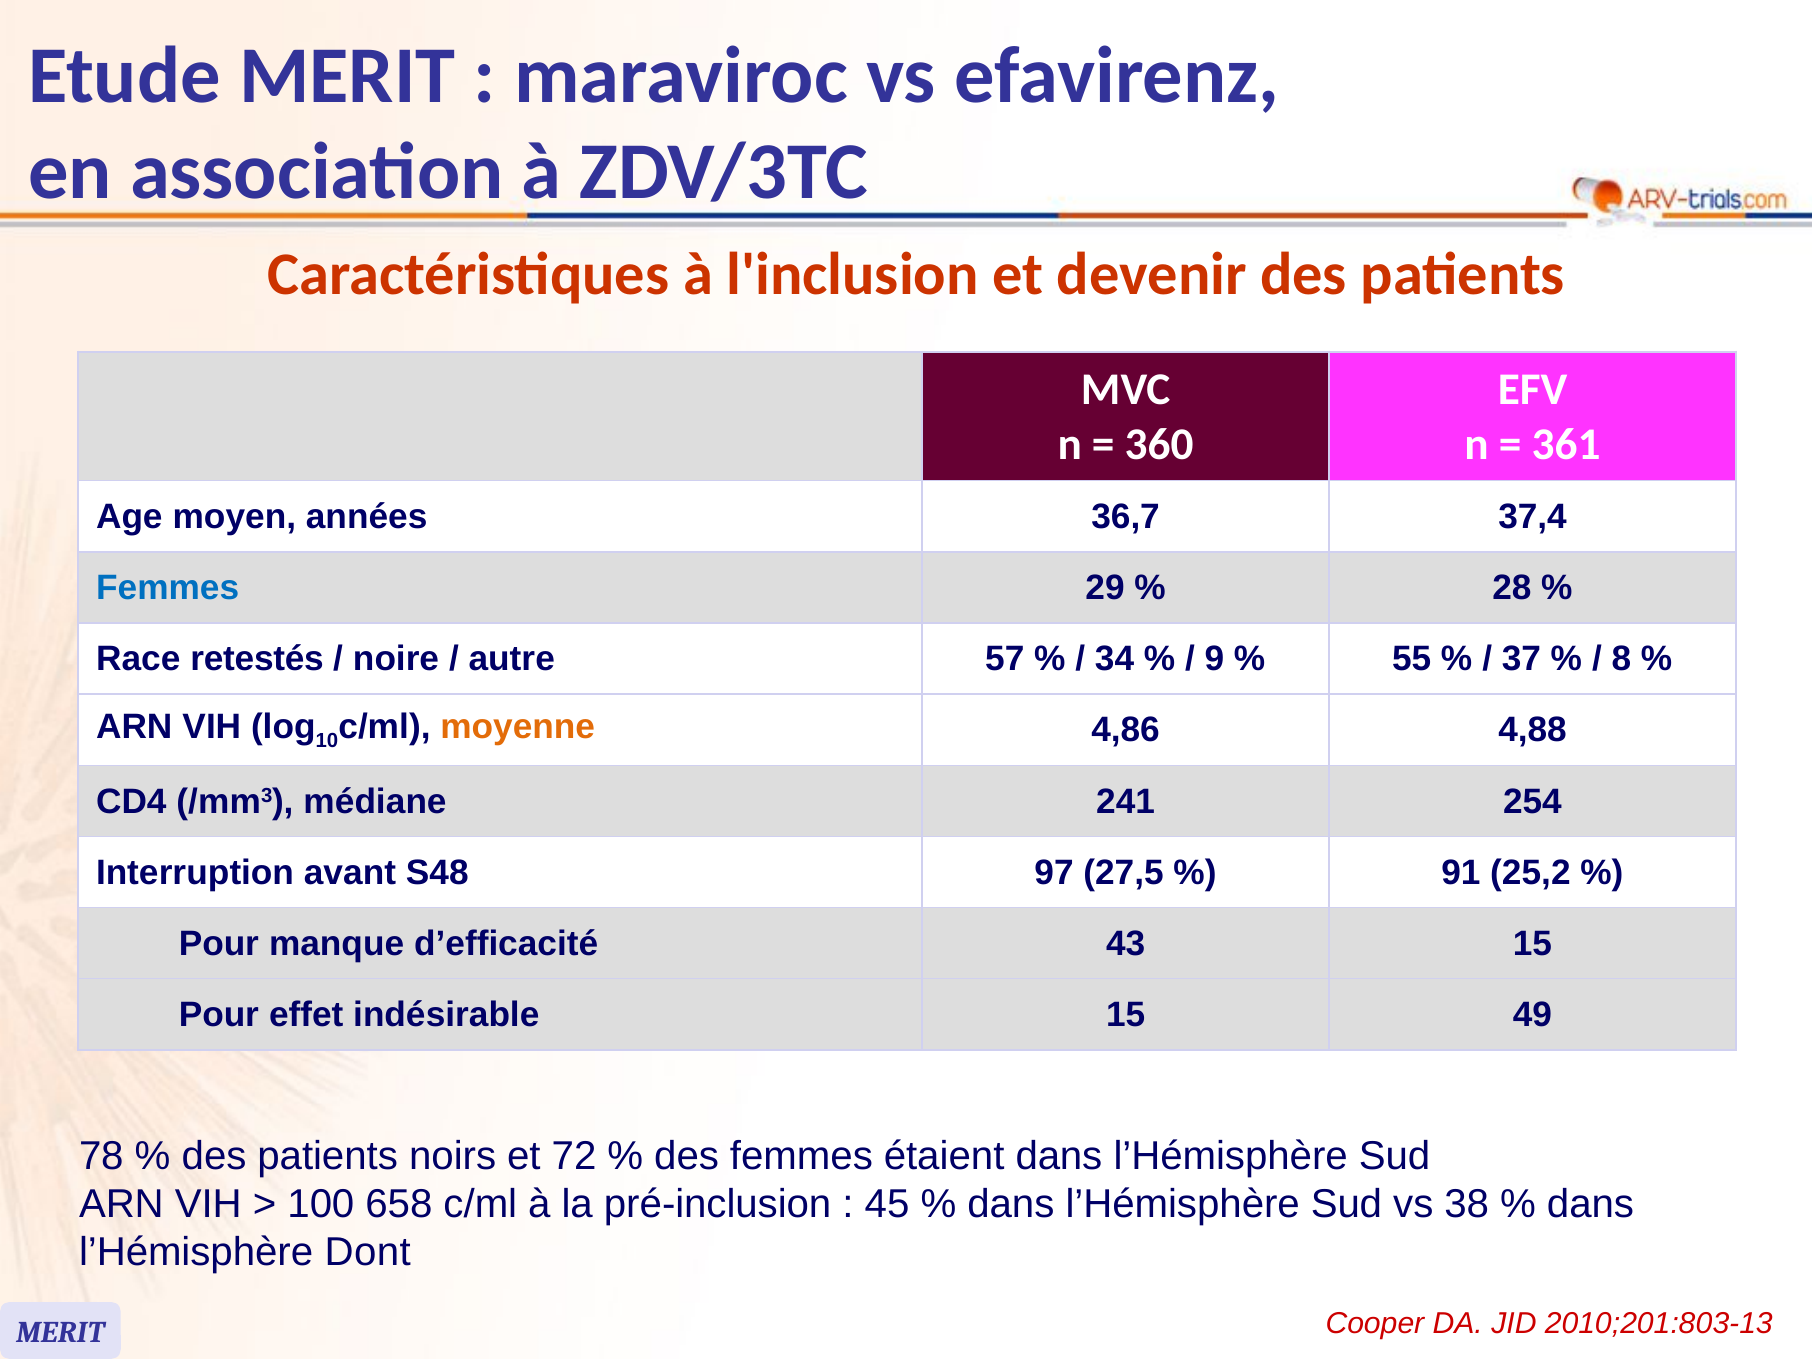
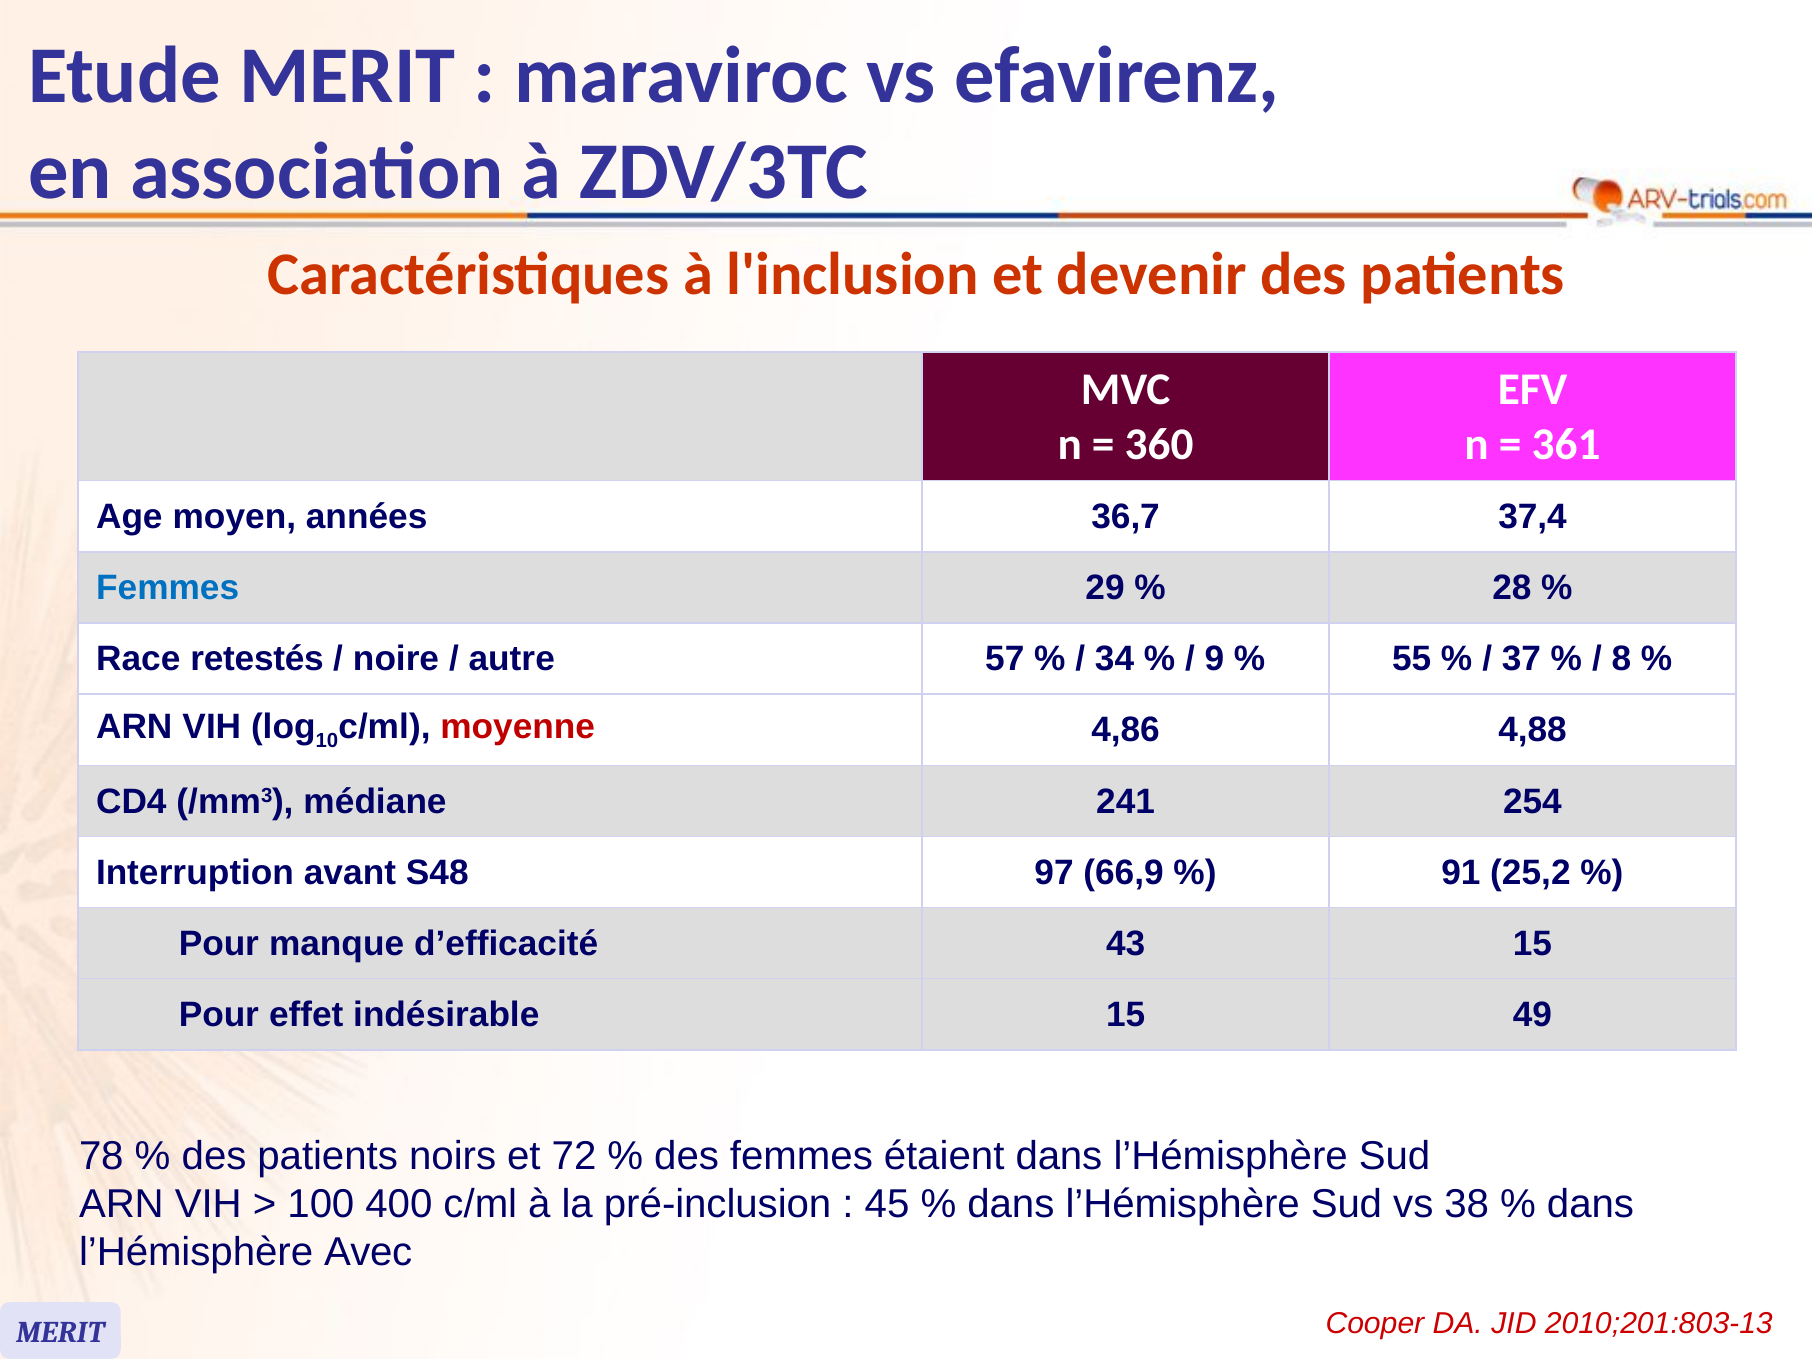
moyenne colour: orange -> red
27,5: 27,5 -> 66,9
658: 658 -> 400
Dont: Dont -> Avec
